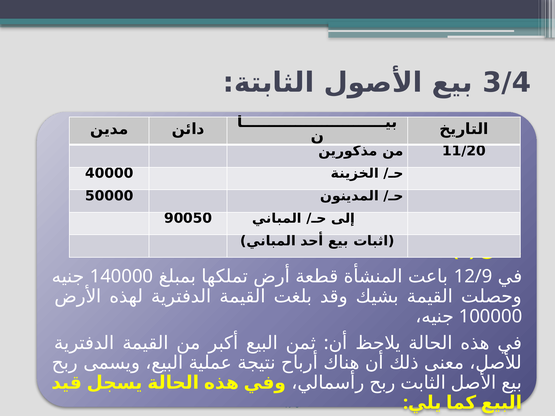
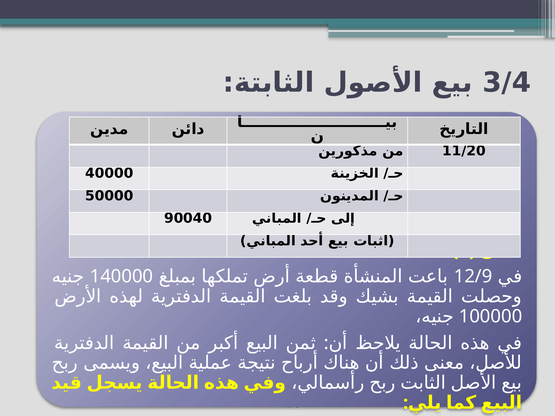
90050: 90050 -> 90040
